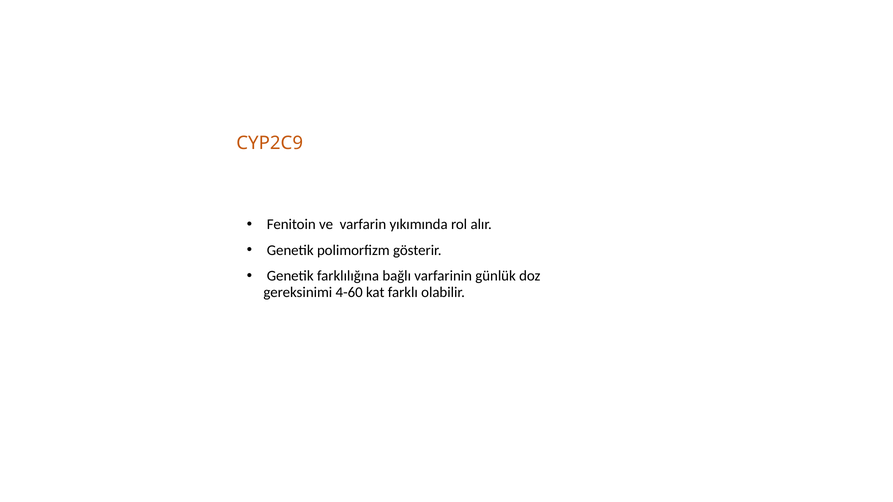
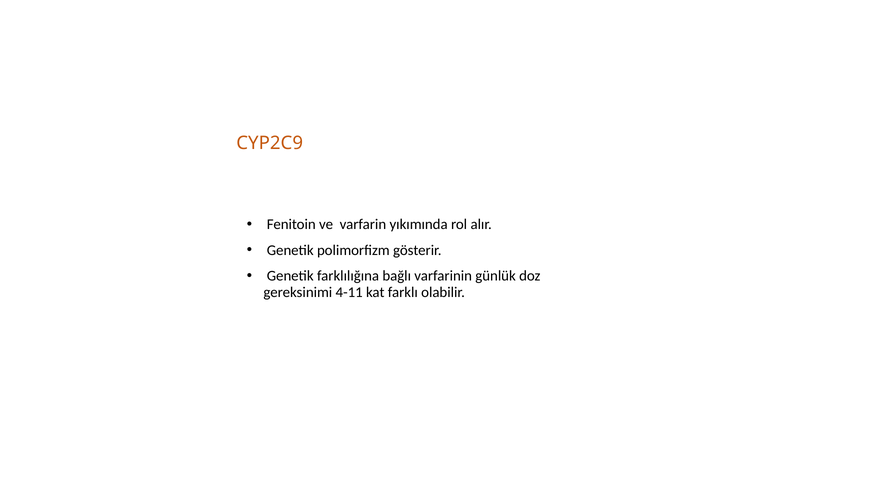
4-60: 4-60 -> 4-11
